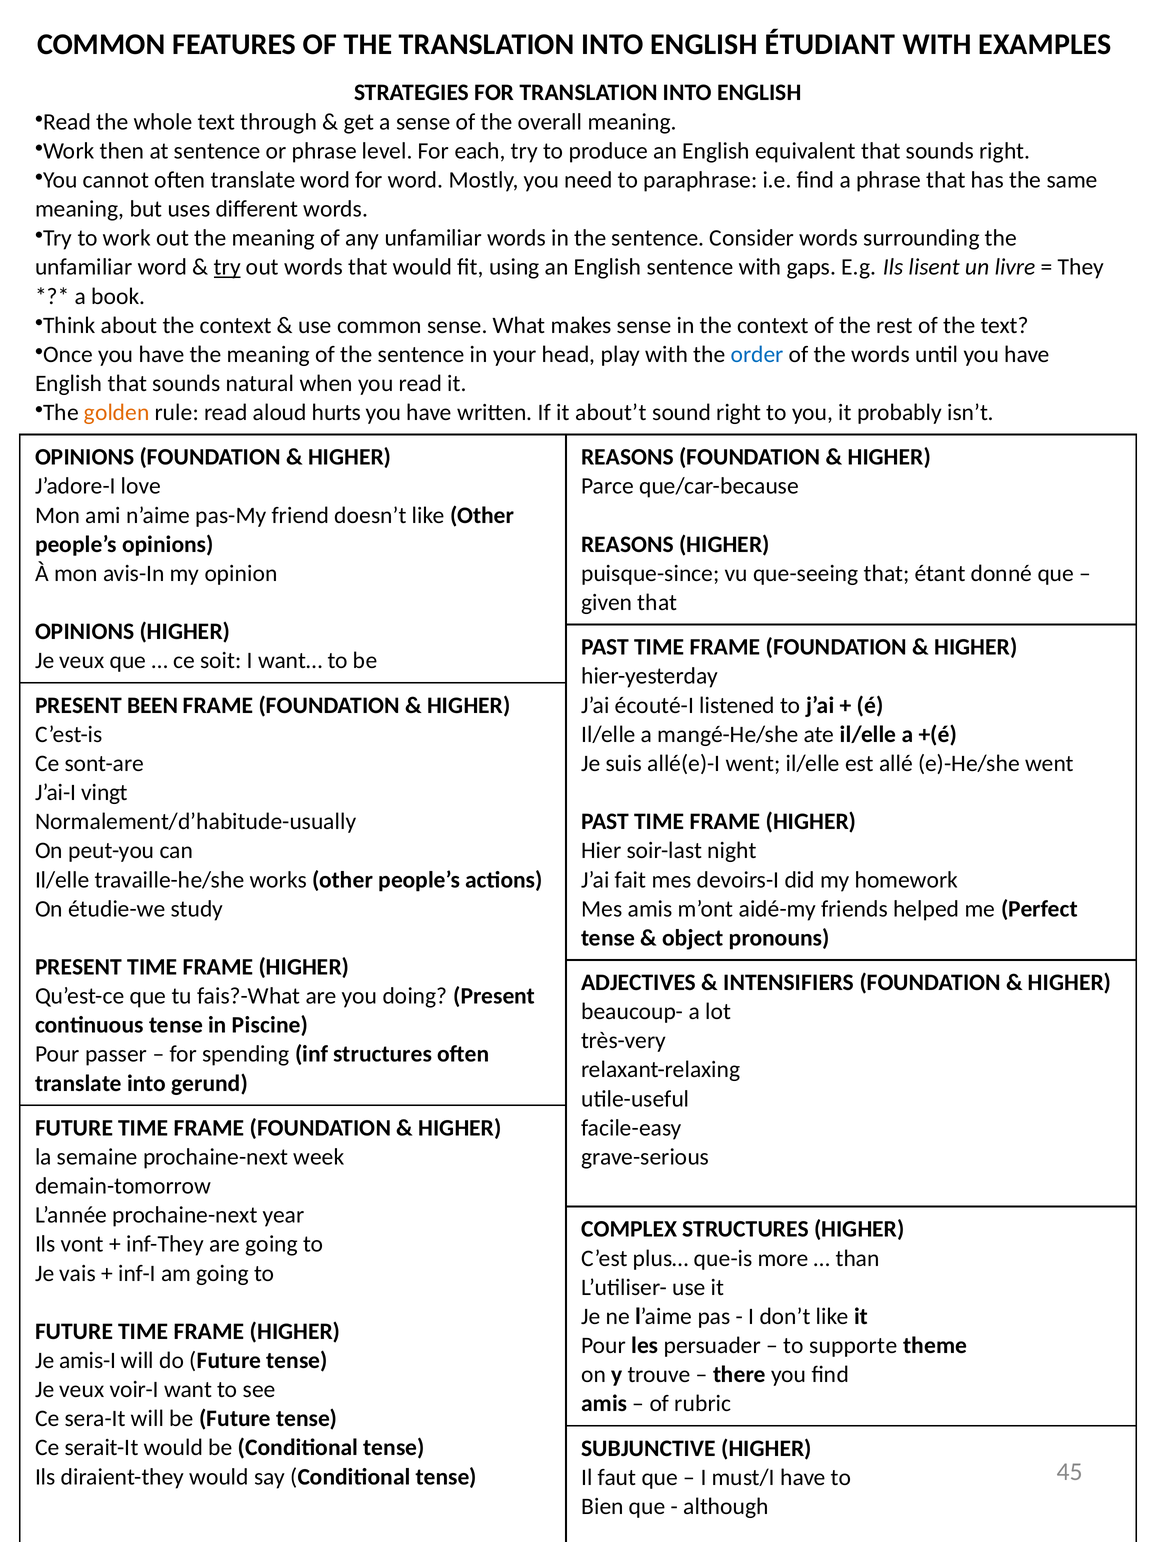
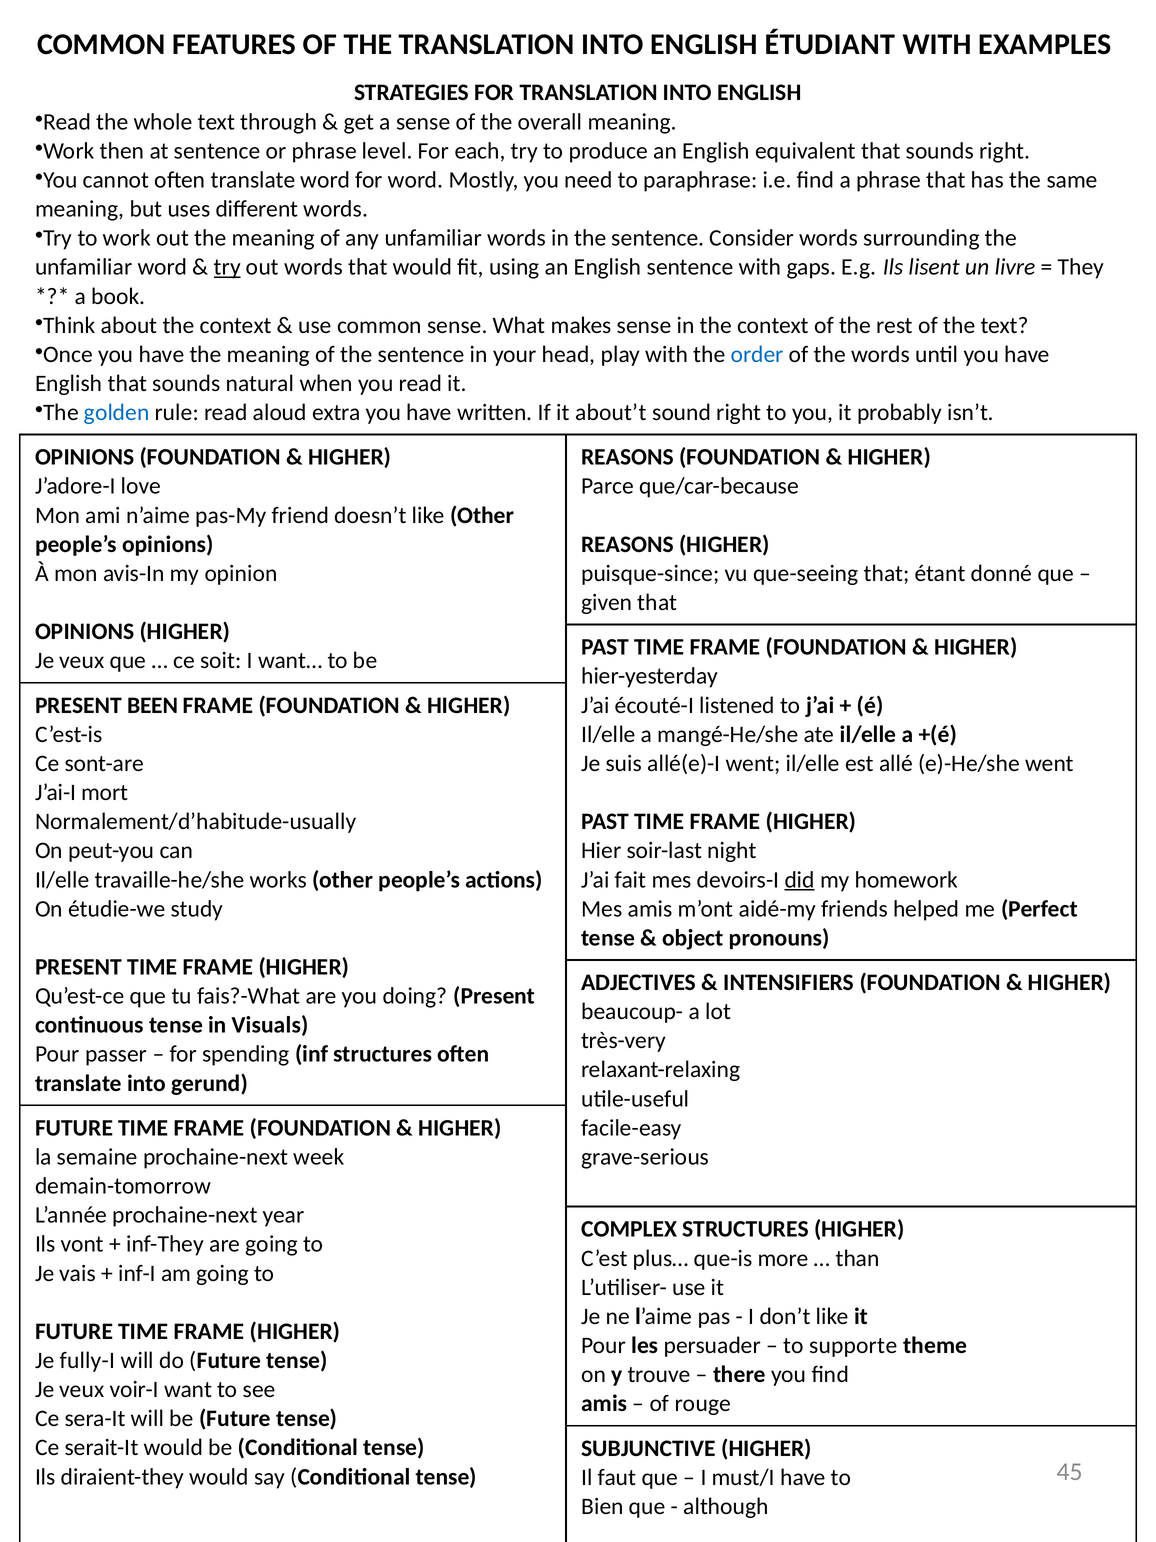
golden colour: orange -> blue
hurts: hurts -> extra
vingt: vingt -> mort
did underline: none -> present
Piscine: Piscine -> Visuals
amis-I: amis-I -> fully-I
rubric: rubric -> rouge
